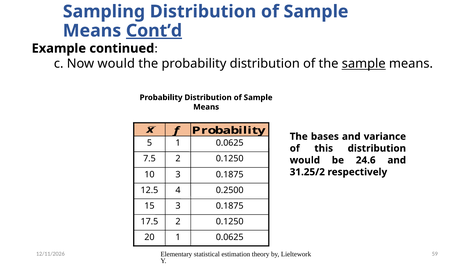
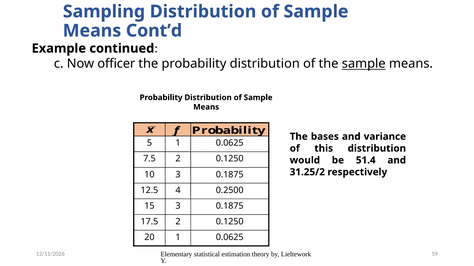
Cont’d underline: present -> none
Now would: would -> officer
24.6: 24.6 -> 51.4
